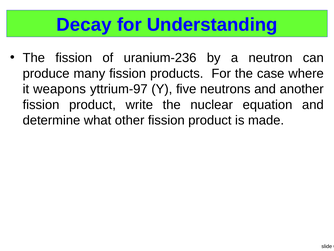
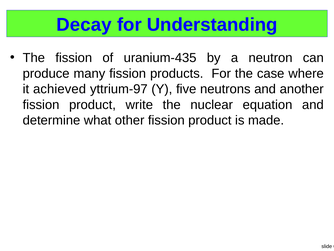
uranium-236: uranium-236 -> uranium-435
weapons: weapons -> achieved
